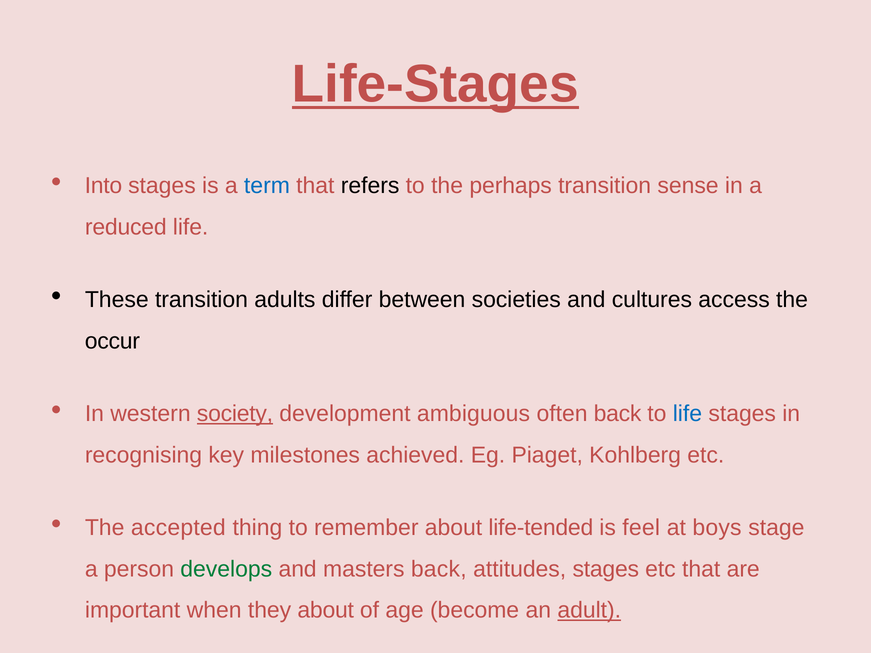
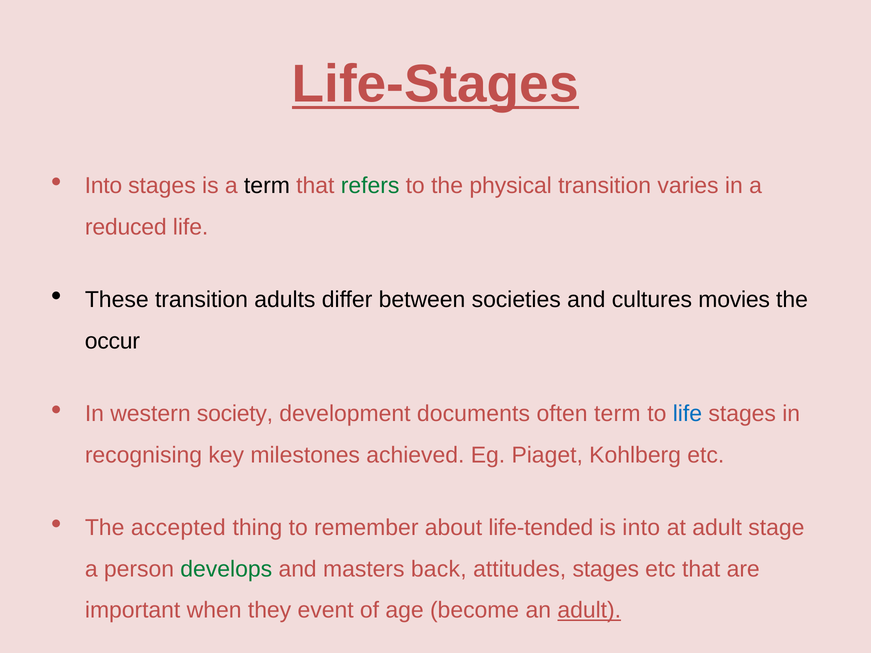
term at (267, 186) colour: blue -> black
refers colour: black -> green
perhaps: perhaps -> physical
sense: sense -> varies
access: access -> movies
society underline: present -> none
ambiguous: ambiguous -> documents
often back: back -> term
is feel: feel -> into
at boys: boys -> adult
they about: about -> event
